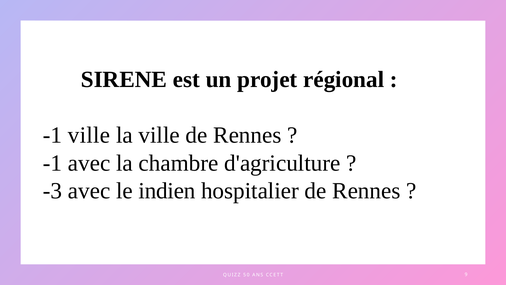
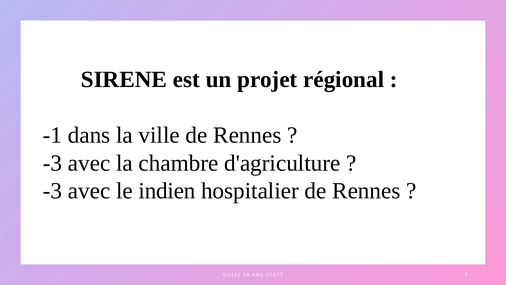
-1 ville: ville -> dans
-1 at (52, 163): -1 -> -3
